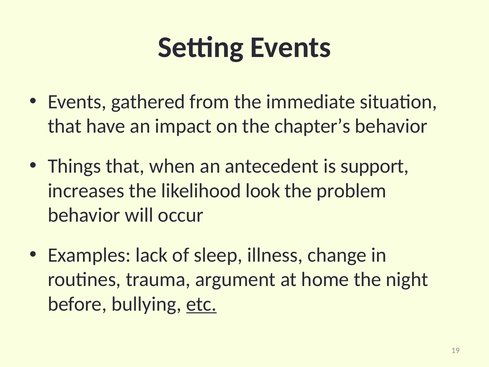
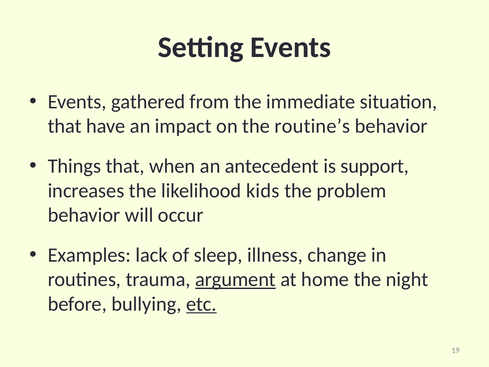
chapter’s: chapter’s -> routine’s
look: look -> kids
argument underline: none -> present
